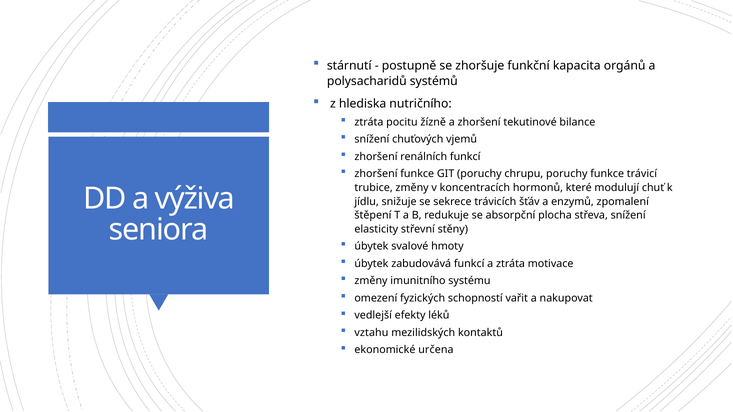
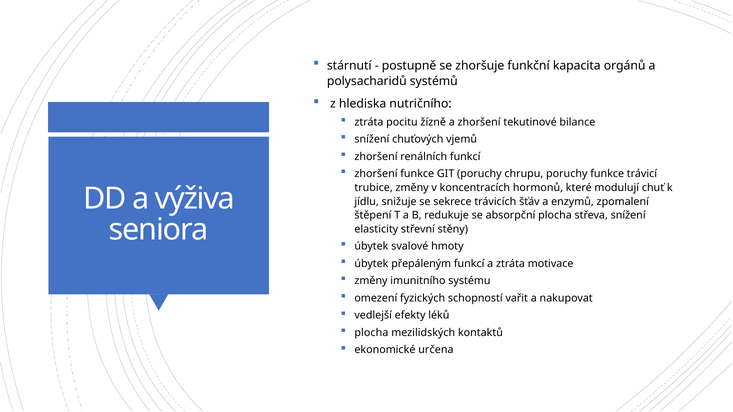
zabudovává: zabudovává -> přepáleným
vztahu at (371, 333): vztahu -> plocha
